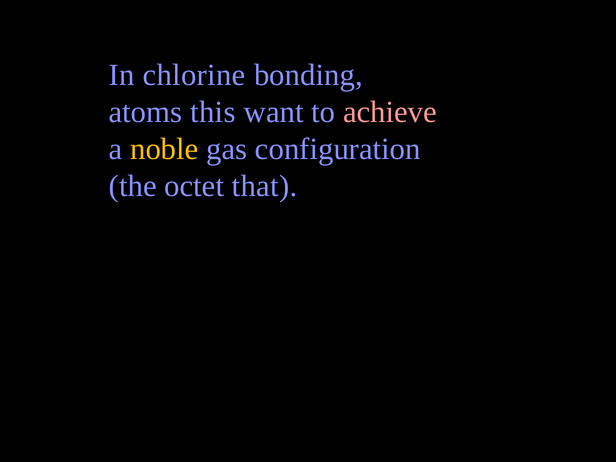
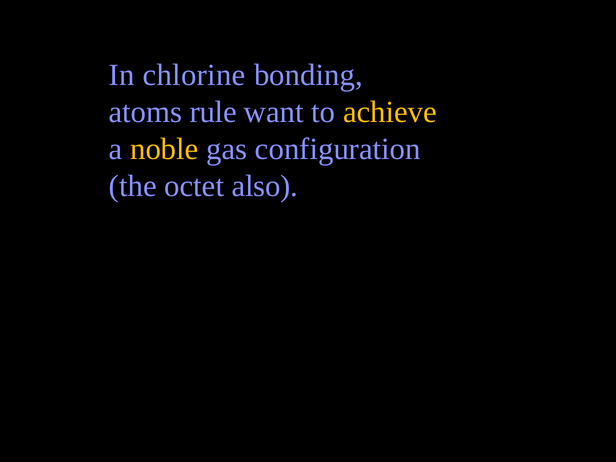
this: this -> rule
achieve colour: pink -> yellow
that: that -> also
